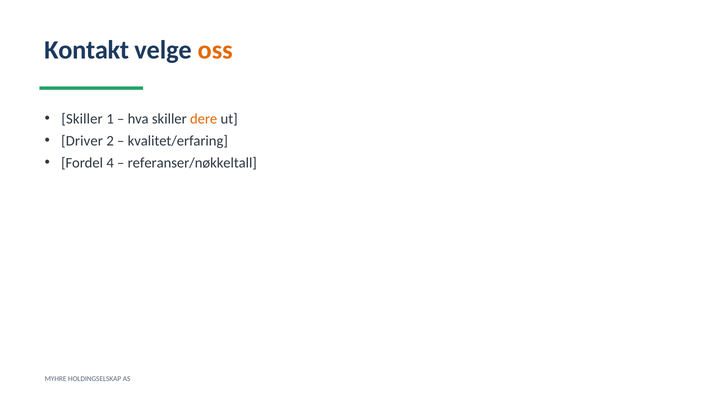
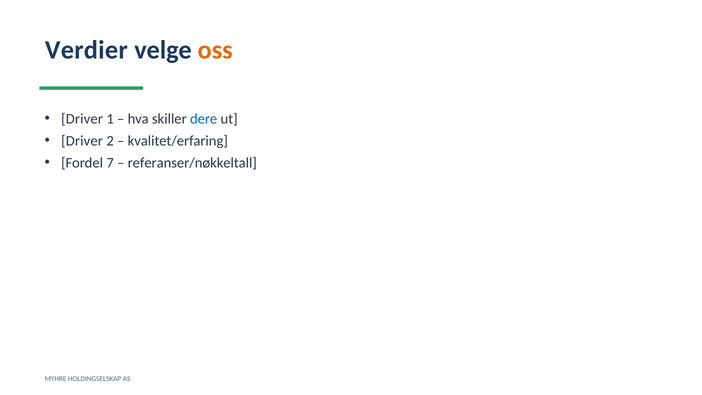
Kontakt: Kontakt -> Verdier
Skiller at (82, 119): Skiller -> Driver
dere colour: orange -> blue
4: 4 -> 7
